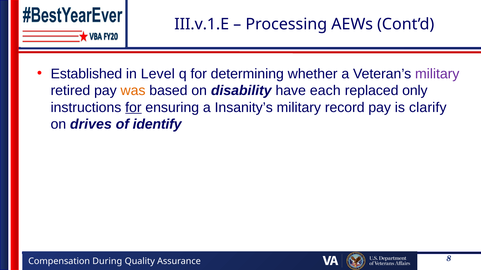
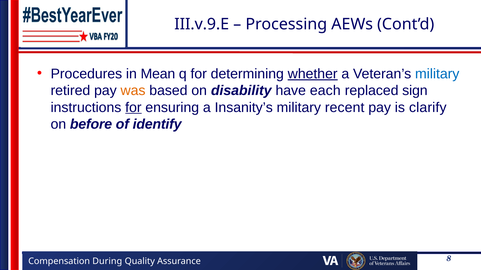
III.v.1.E: III.v.1.E -> III.v.9.E
Established: Established -> Procedures
Level: Level -> Mean
whether underline: none -> present
military at (437, 74) colour: purple -> blue
only: only -> sign
record: record -> recent
drives: drives -> before
